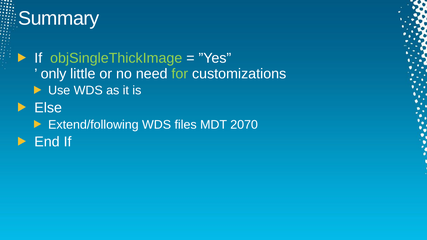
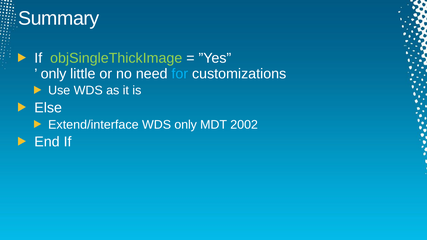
for colour: light green -> light blue
Extend/following: Extend/following -> Extend/interface
WDS files: files -> only
2070: 2070 -> 2002
